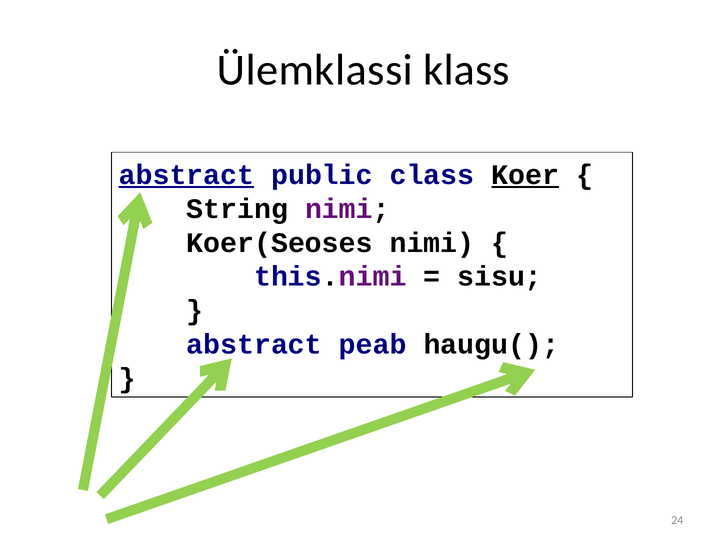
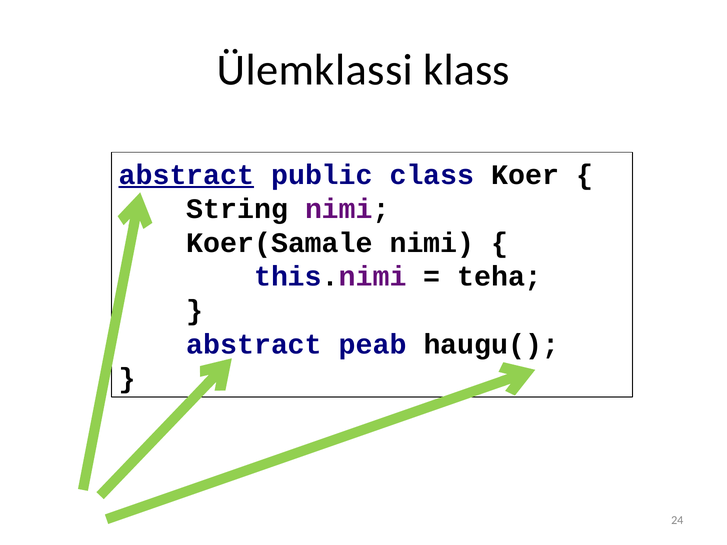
Koer underline: present -> none
Koer(Seoses: Koer(Seoses -> Koer(Samale
sisu: sisu -> teha
